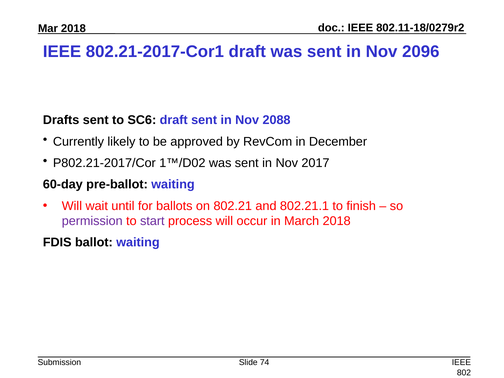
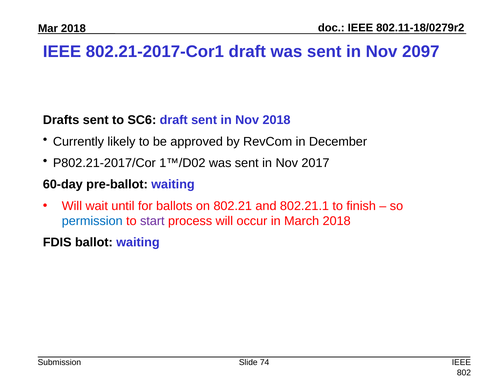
2096: 2096 -> 2097
Nov 2088: 2088 -> 2018
permission colour: purple -> blue
